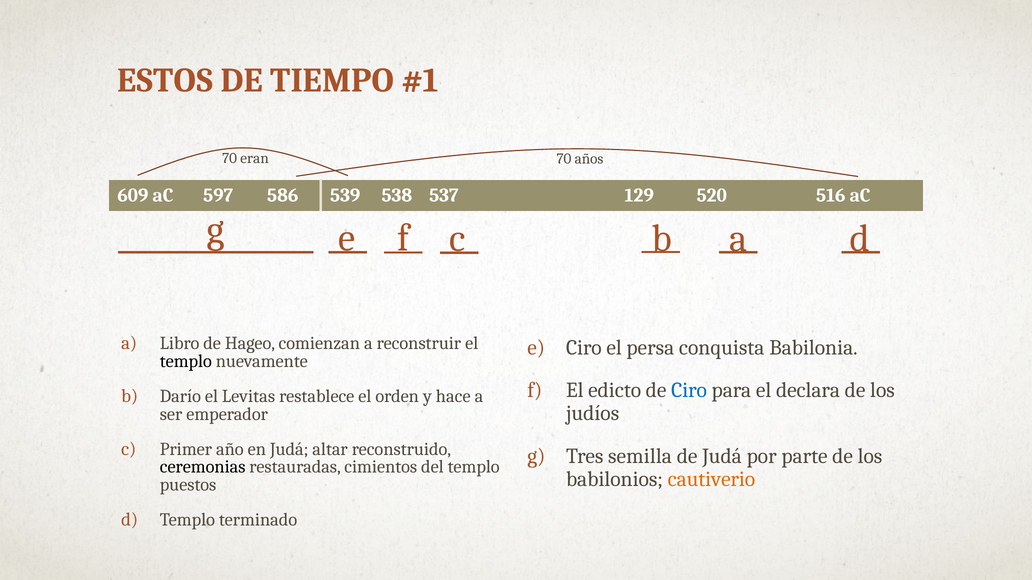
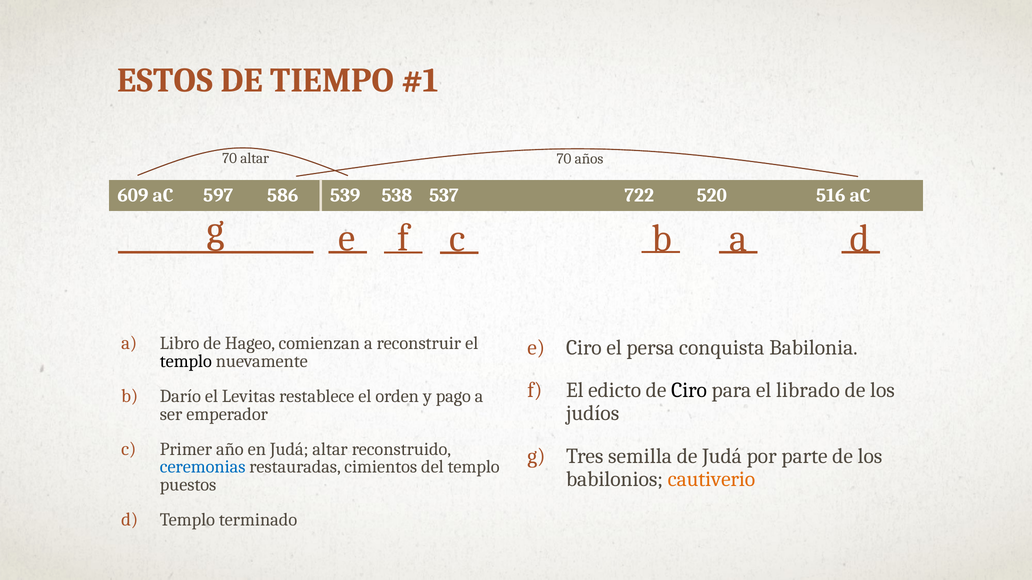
70 eran: eran -> altar
129: 129 -> 722
Ciro at (689, 391) colour: blue -> black
declara: declara -> librado
hace: hace -> pago
ceremonias colour: black -> blue
